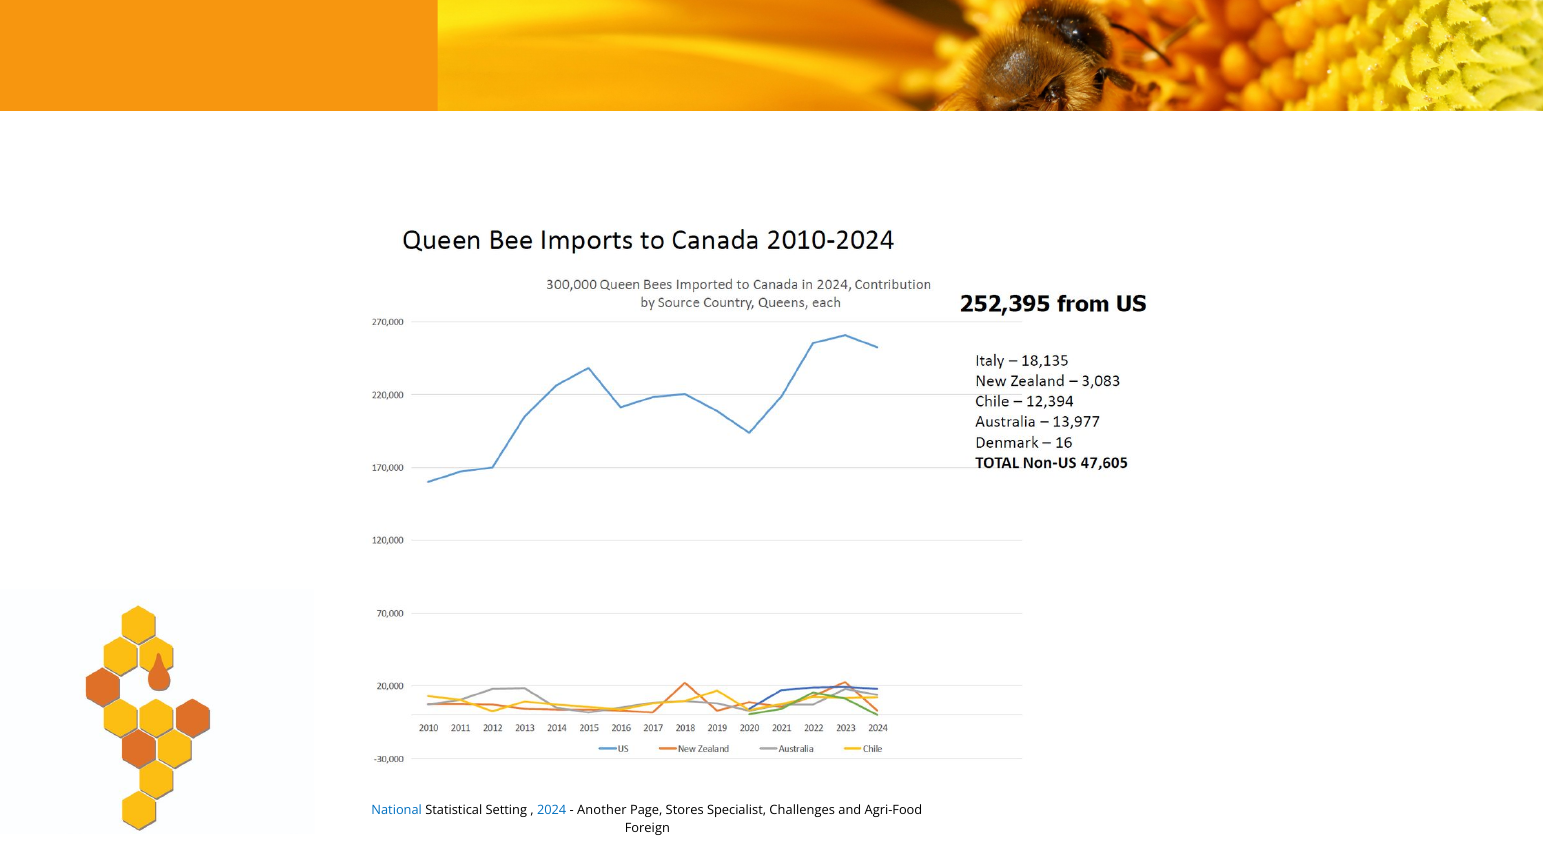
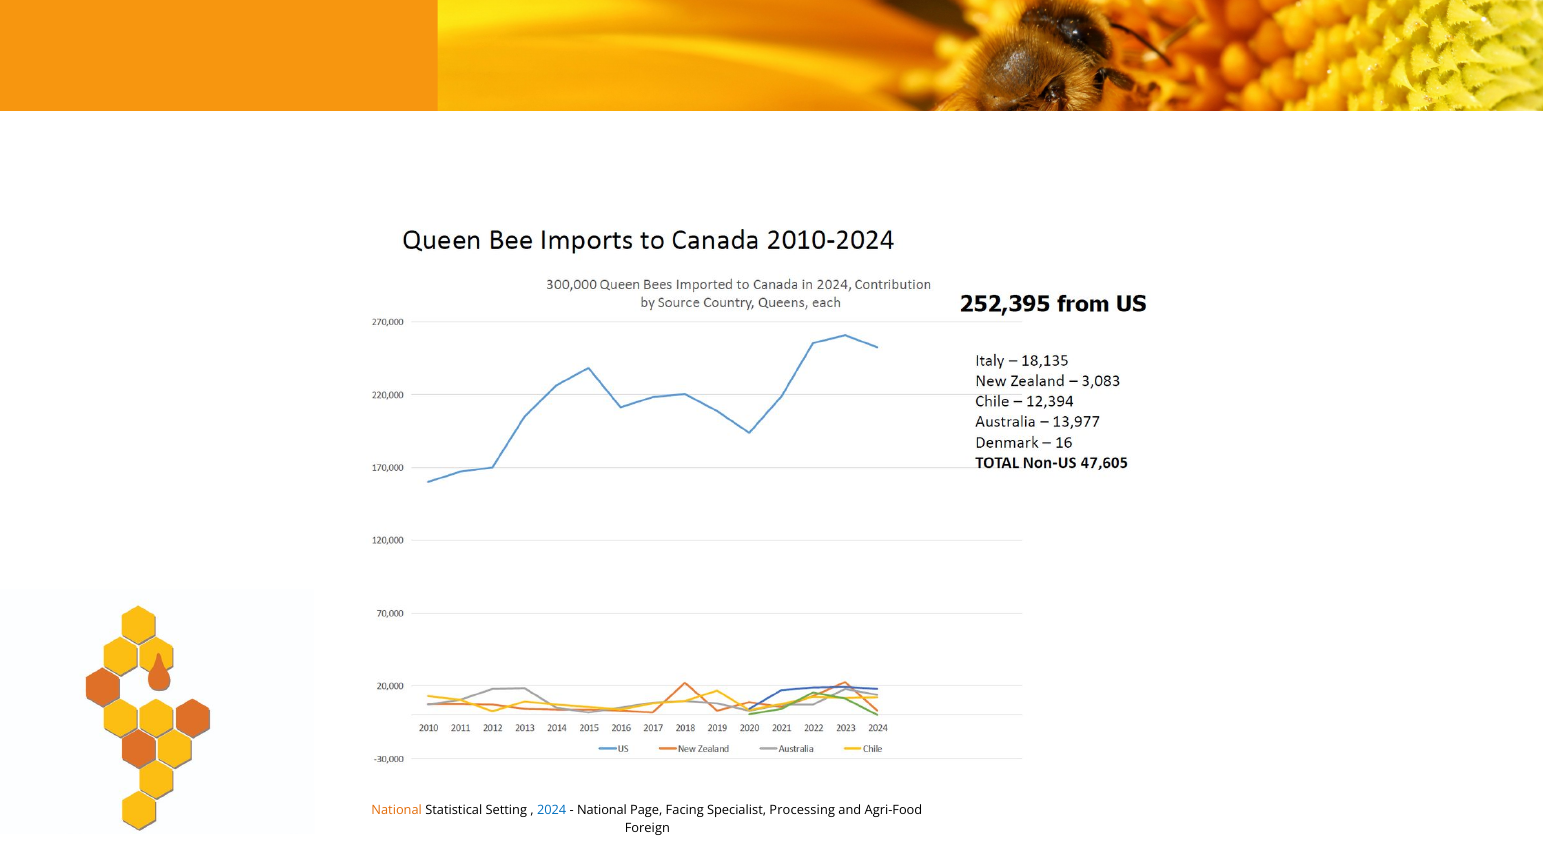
National at (397, 810) colour: blue -> orange
Another at (602, 810): Another -> National
Stores: Stores -> Facing
Challenges: Challenges -> Processing
